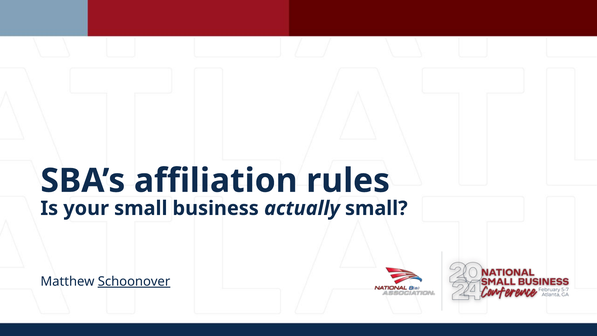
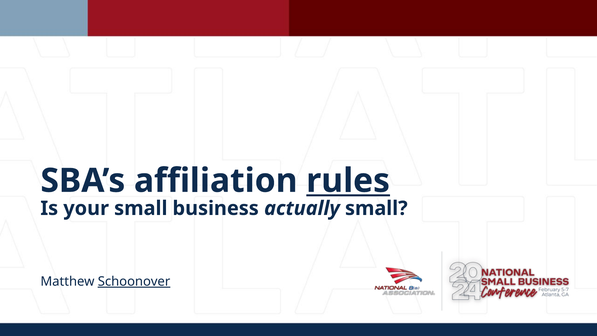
rules underline: none -> present
